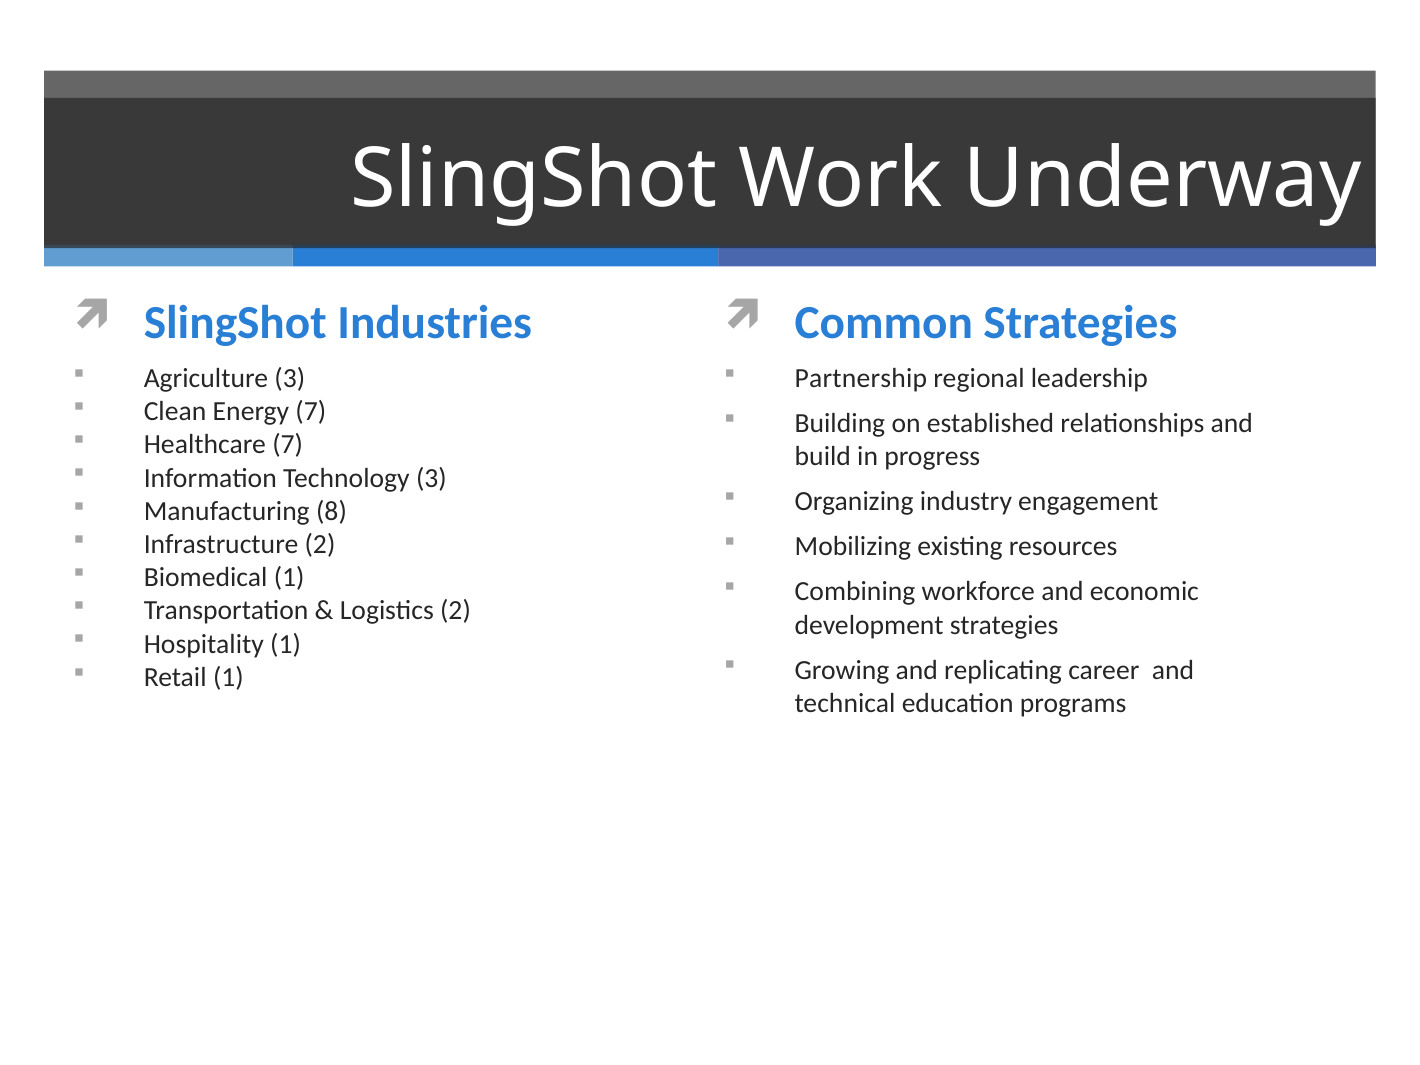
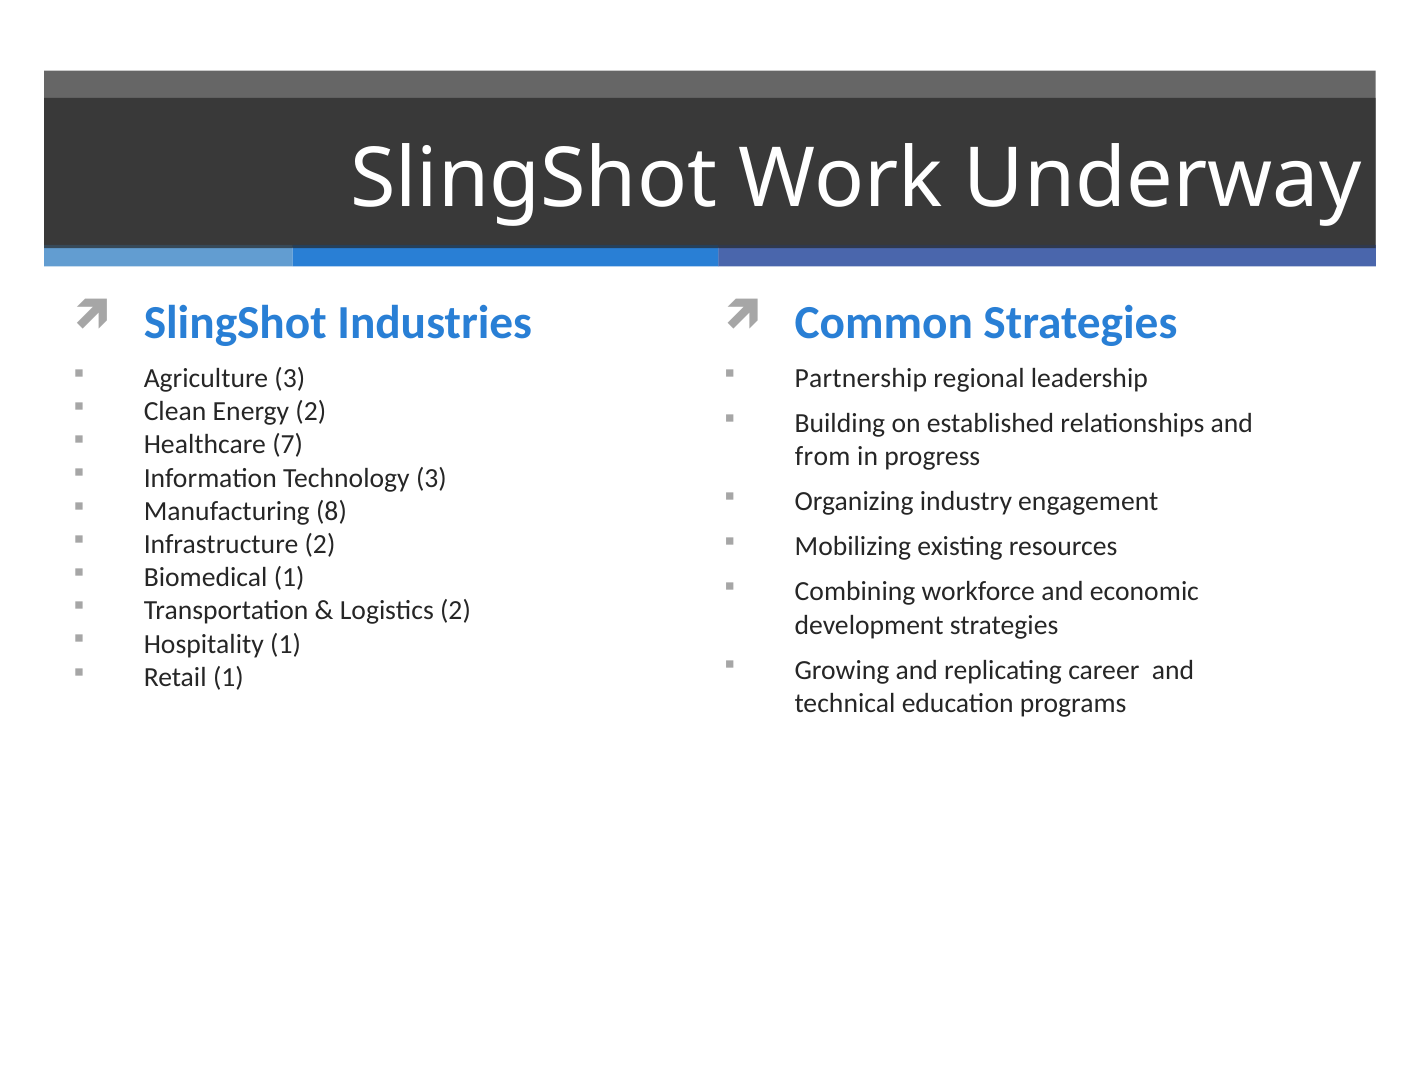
Energy 7: 7 -> 2
build: build -> from
